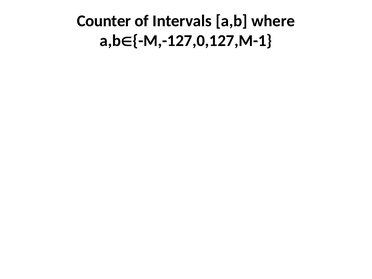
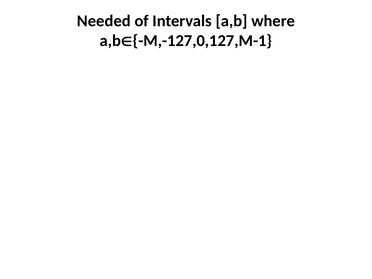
Counter: Counter -> Needed
